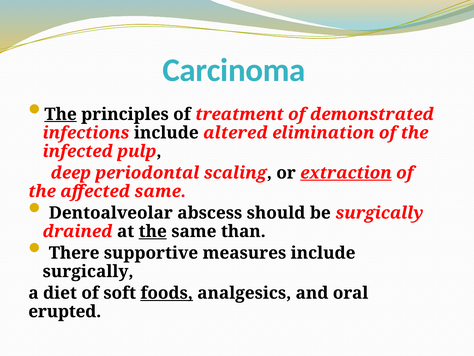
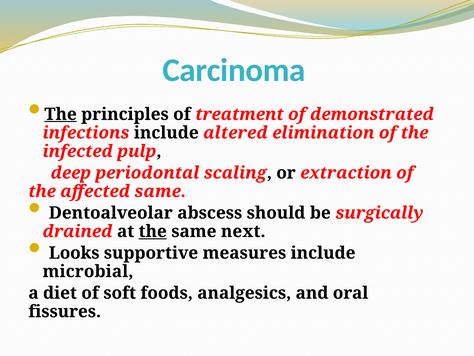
extraction underline: present -> none
than: than -> next
There: There -> Looks
surgically at (88, 271): surgically -> microbial
foods underline: present -> none
erupted: erupted -> fissures
